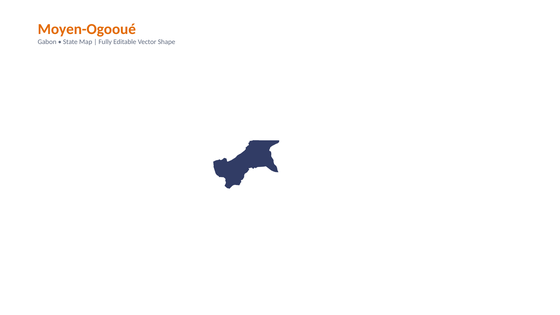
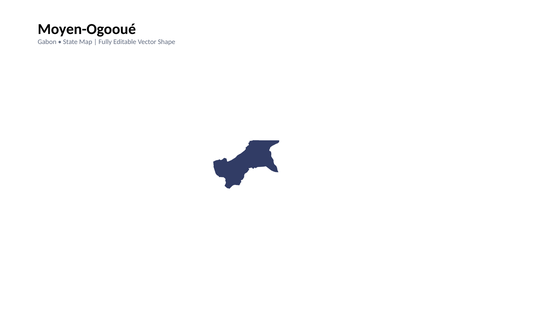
Moyen-Ogooué colour: orange -> black
